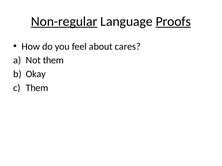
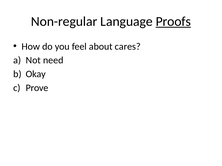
Non-regular underline: present -> none
Not them: them -> need
Them at (37, 88): Them -> Prove
